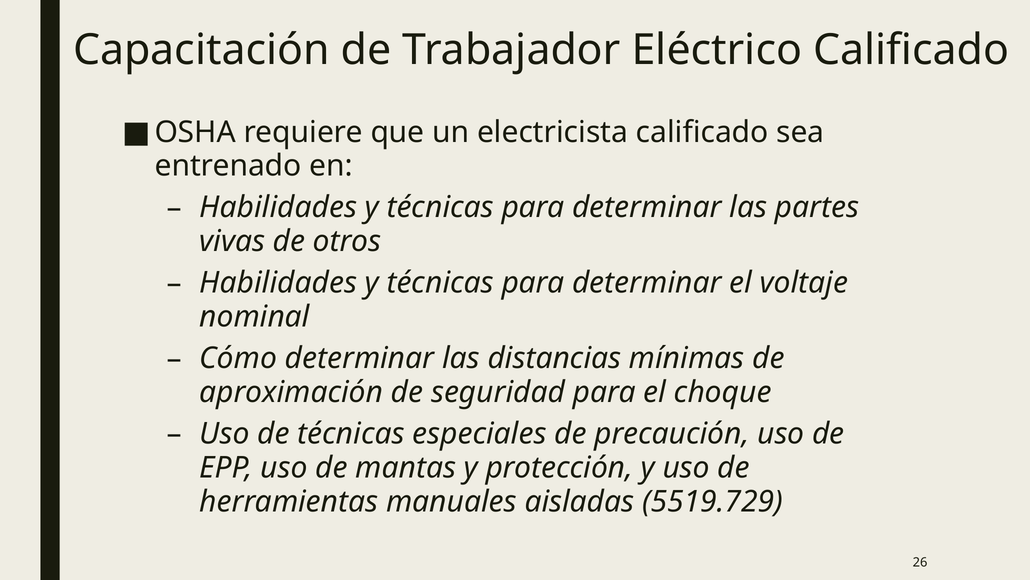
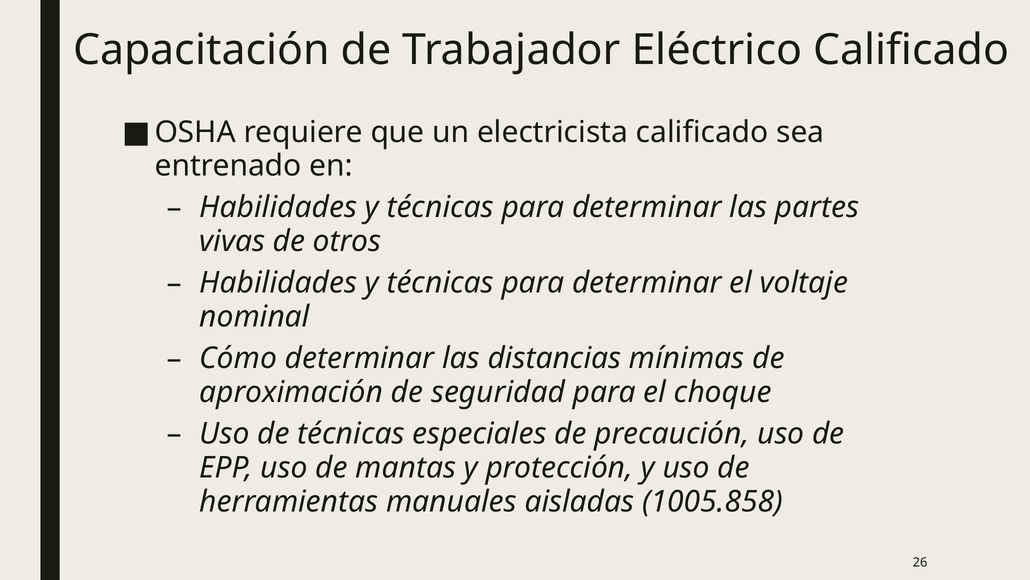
5519.729: 5519.729 -> 1005.858
